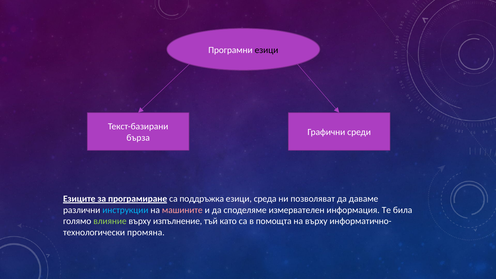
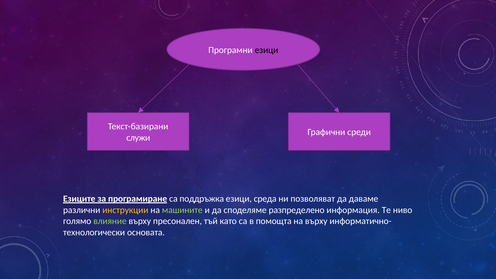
бърза: бърза -> служи
инструкции colour: light blue -> yellow
машините colour: pink -> light green
измервателен: измервателен -> разпределено
била: била -> ниво
изпълнение: изпълнение -> пресонален
промяна: промяна -> основата
